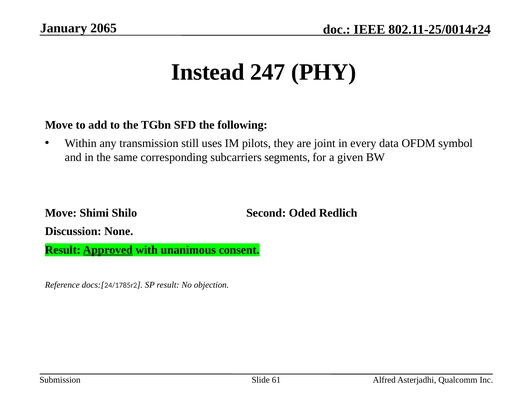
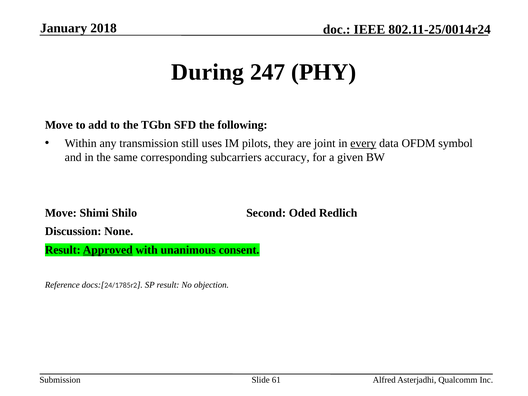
2065: 2065 -> 2018
Instead: Instead -> During
every underline: none -> present
segments: segments -> accuracy
